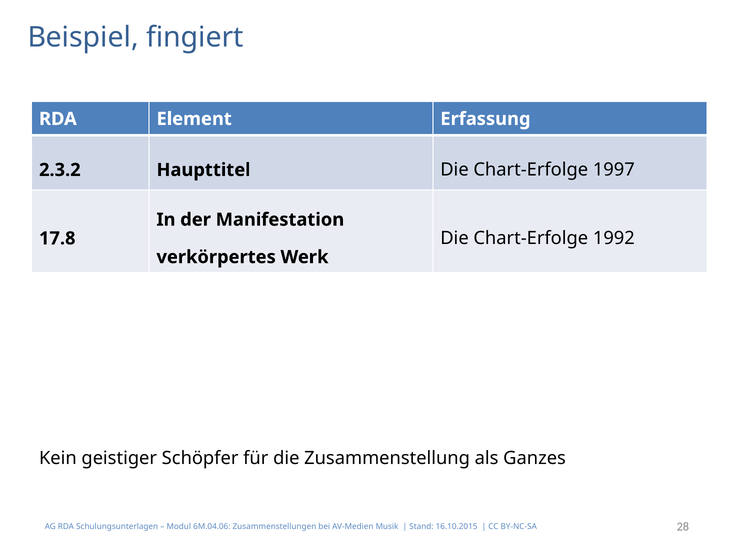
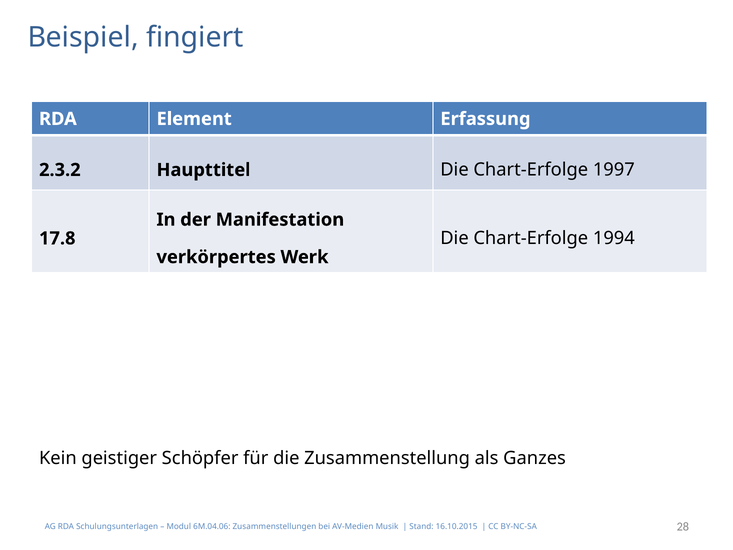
1992: 1992 -> 1994
